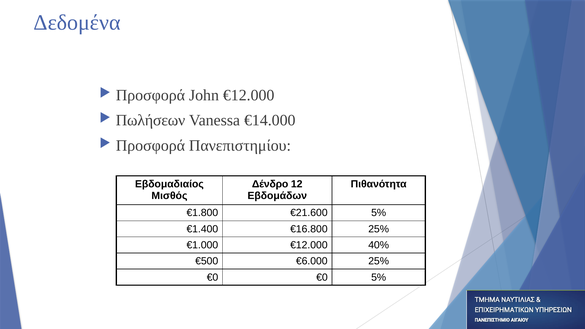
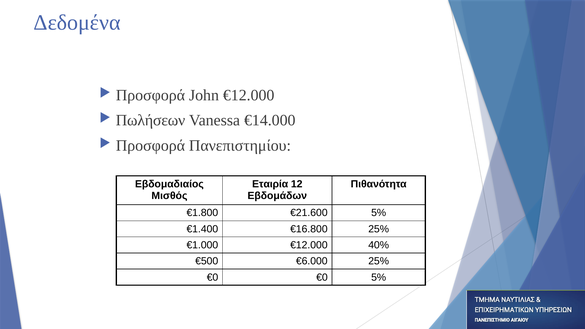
Δένδρο: Δένδρο -> Εταιρία
